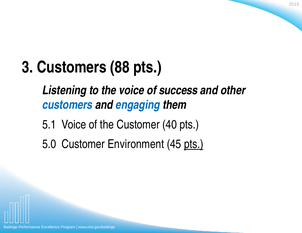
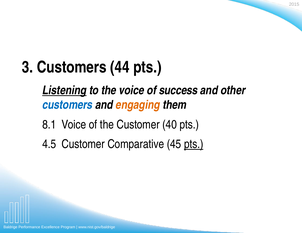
88: 88 -> 44
Listening underline: none -> present
engaging colour: blue -> orange
5.1: 5.1 -> 8.1
5.0: 5.0 -> 4.5
Environment: Environment -> Comparative
